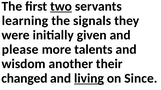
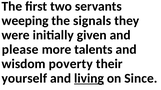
two underline: present -> none
learning: learning -> weeping
another: another -> poverty
changed: changed -> yourself
